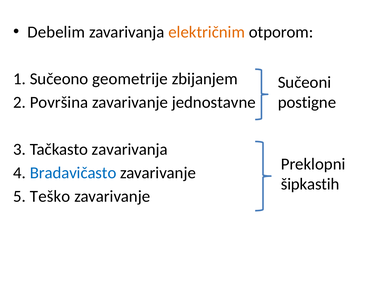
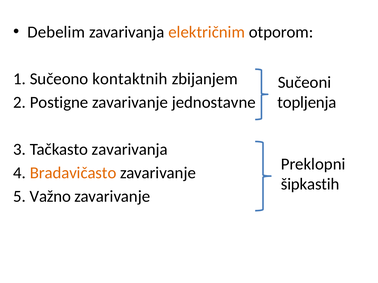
geometrije: geometrije -> kontaktnih
postigne: postigne -> topljenja
Površina: Površina -> Postigne
Bradavičasto colour: blue -> orange
Teško: Teško -> Važno
